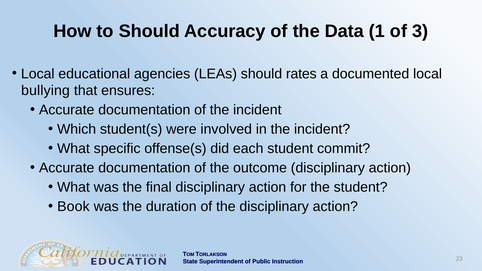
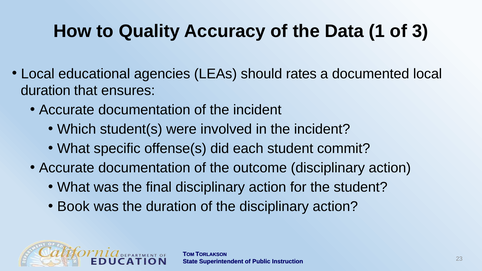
to Should: Should -> Quality
bullying at (45, 91): bullying -> duration
